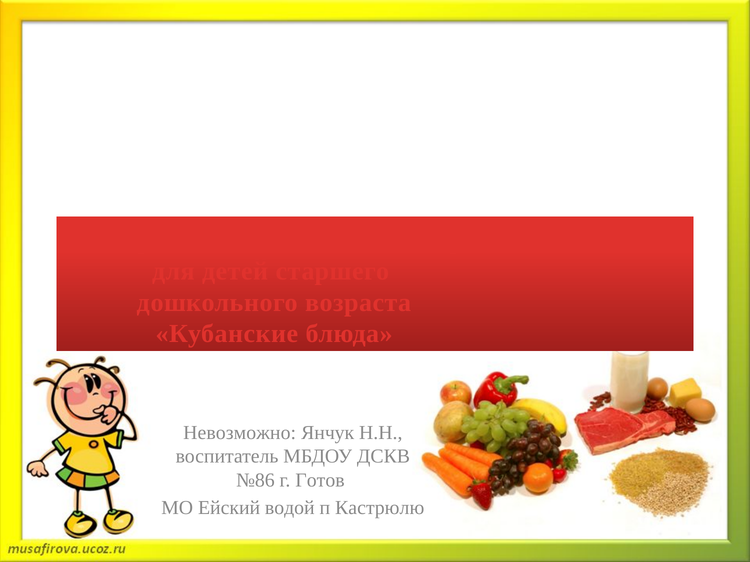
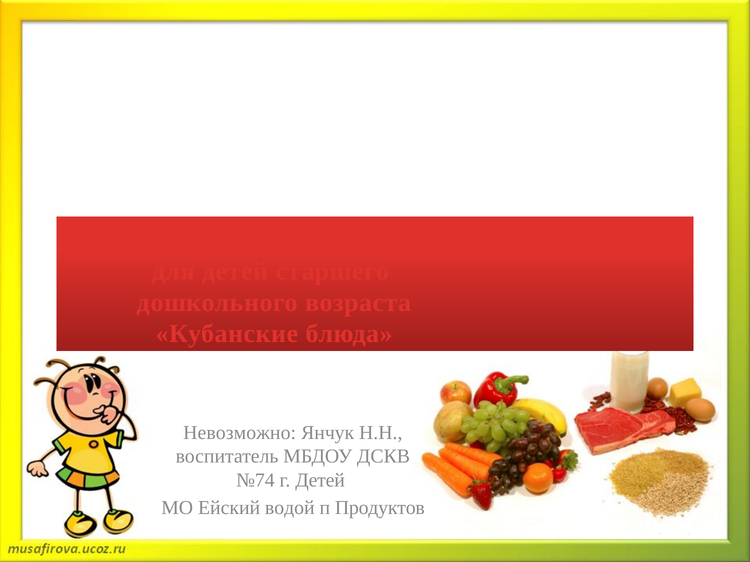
№86: №86 -> №74
г Готов: Готов -> Детей
Кастрюлю: Кастрюлю -> Продуктов
